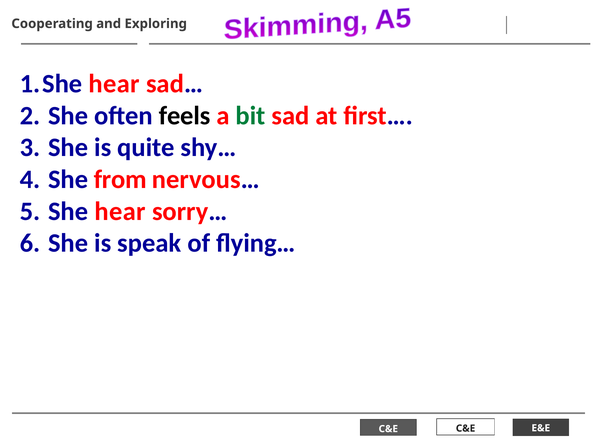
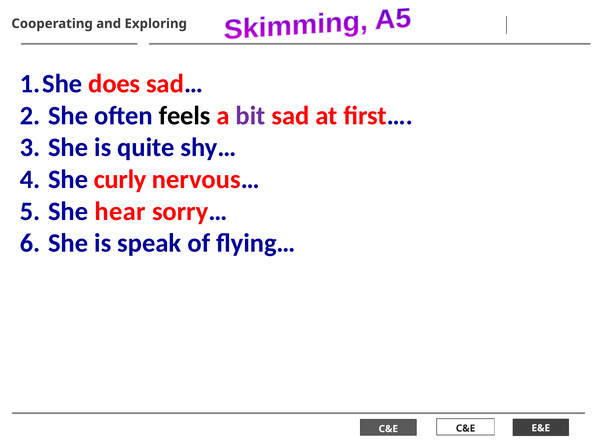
hear at (114, 84): hear -> does
bit colour: green -> purple
from: from -> curly
